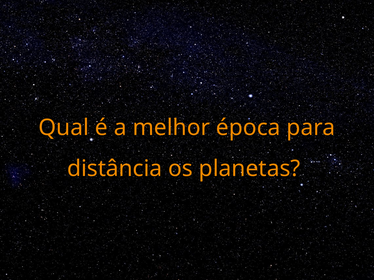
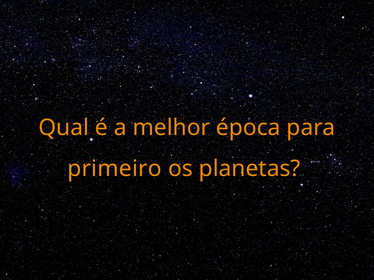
distância: distância -> primeiro
